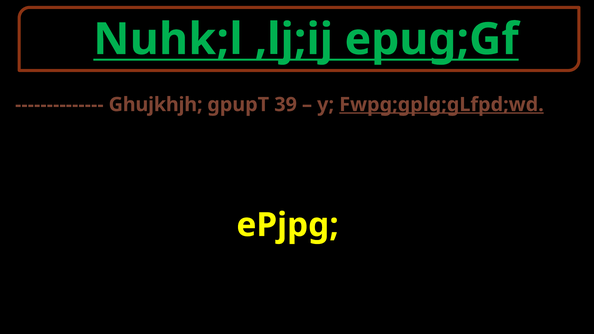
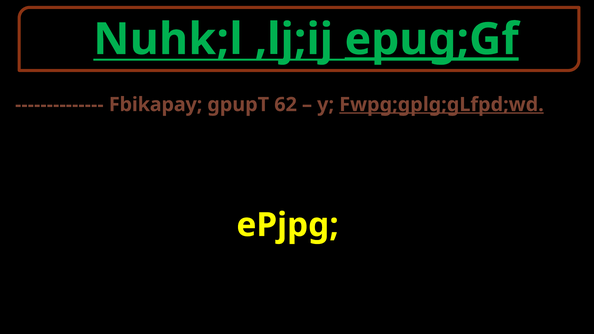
epug;Gf underline: none -> present
Ghujkhjh: Ghujkhjh -> Fbikapay
39: 39 -> 62
